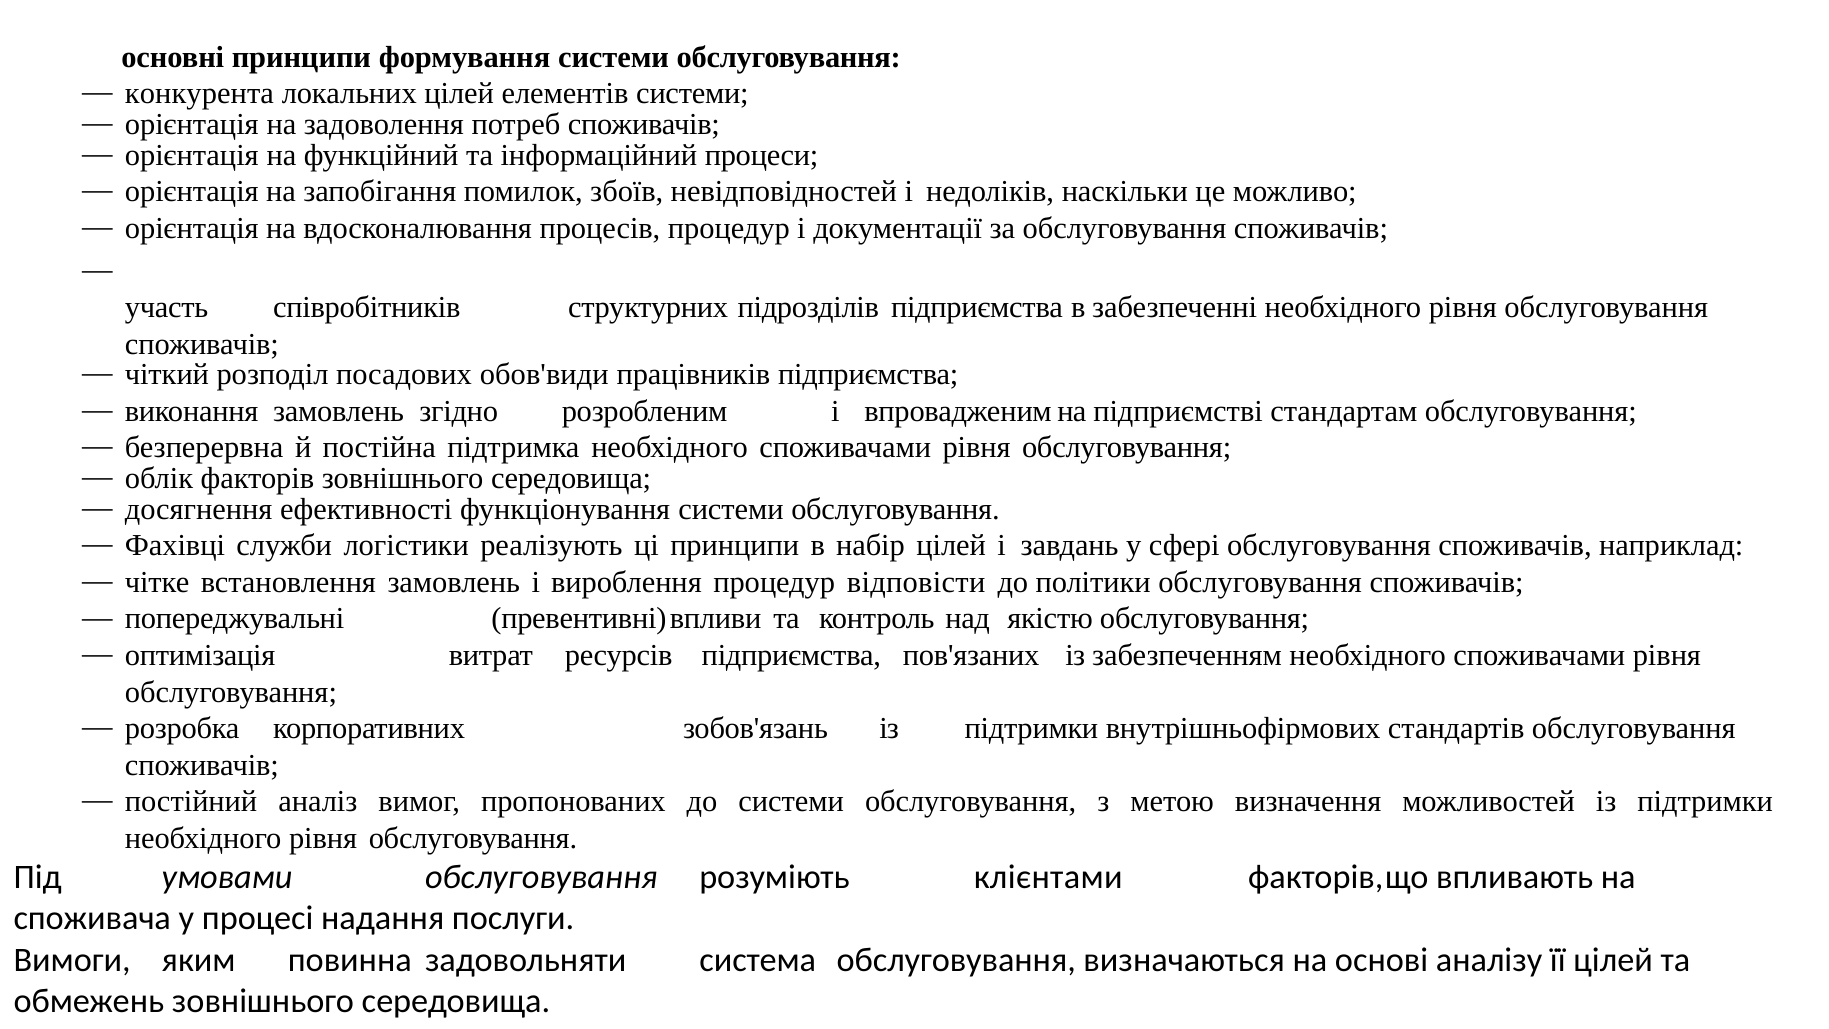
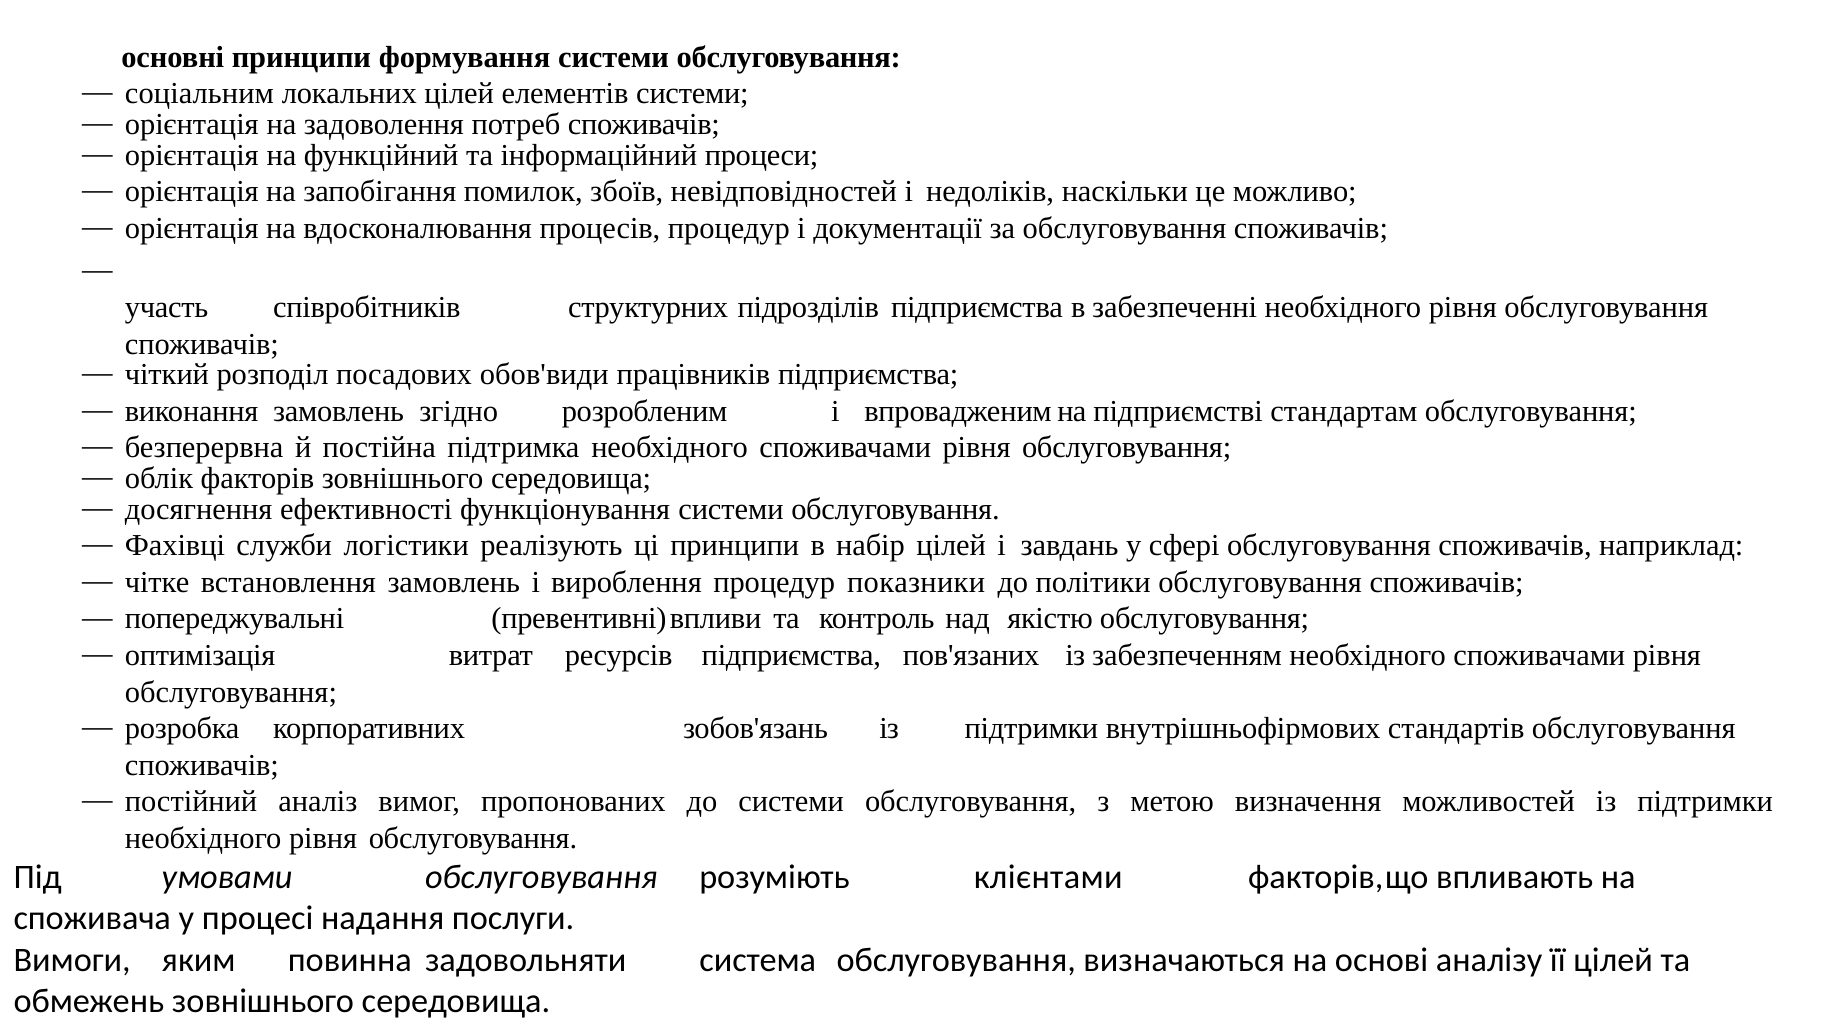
конкурента: конкурента -> соціальним
відповісти: відповісти -> показники
